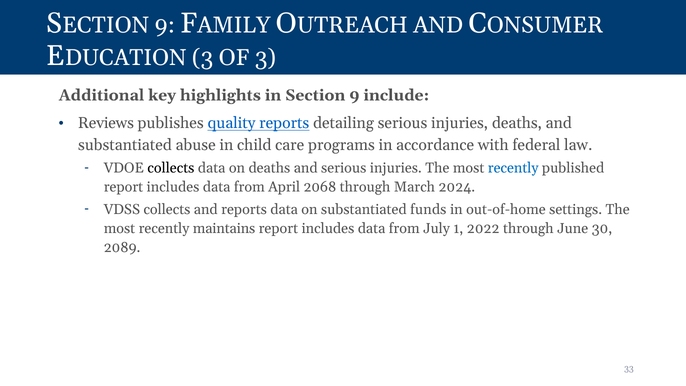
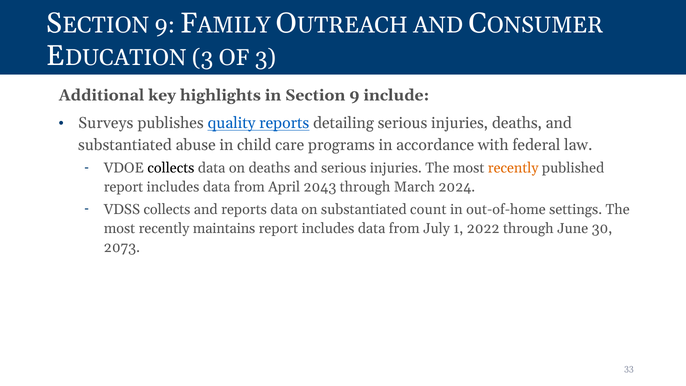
Reviews: Reviews -> Surveys
recently at (513, 168) colour: blue -> orange
2068: 2068 -> 2043
funds: funds -> count
2089: 2089 -> 2073
